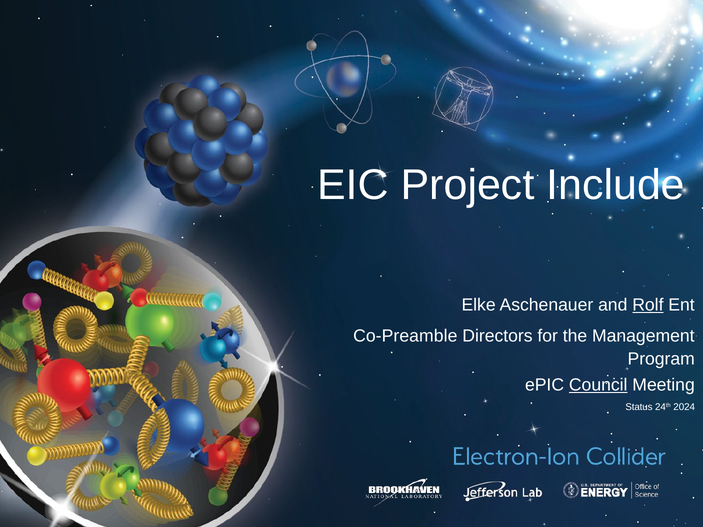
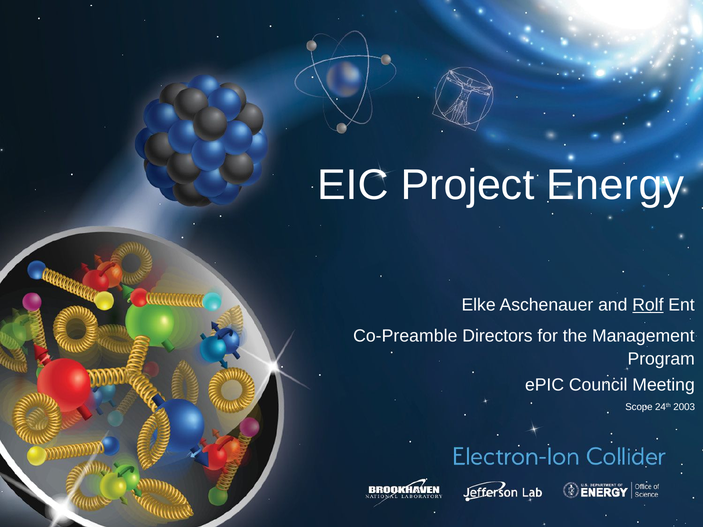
Include: Include -> Energy
Council underline: present -> none
Status: Status -> Scope
2024: 2024 -> 2003
